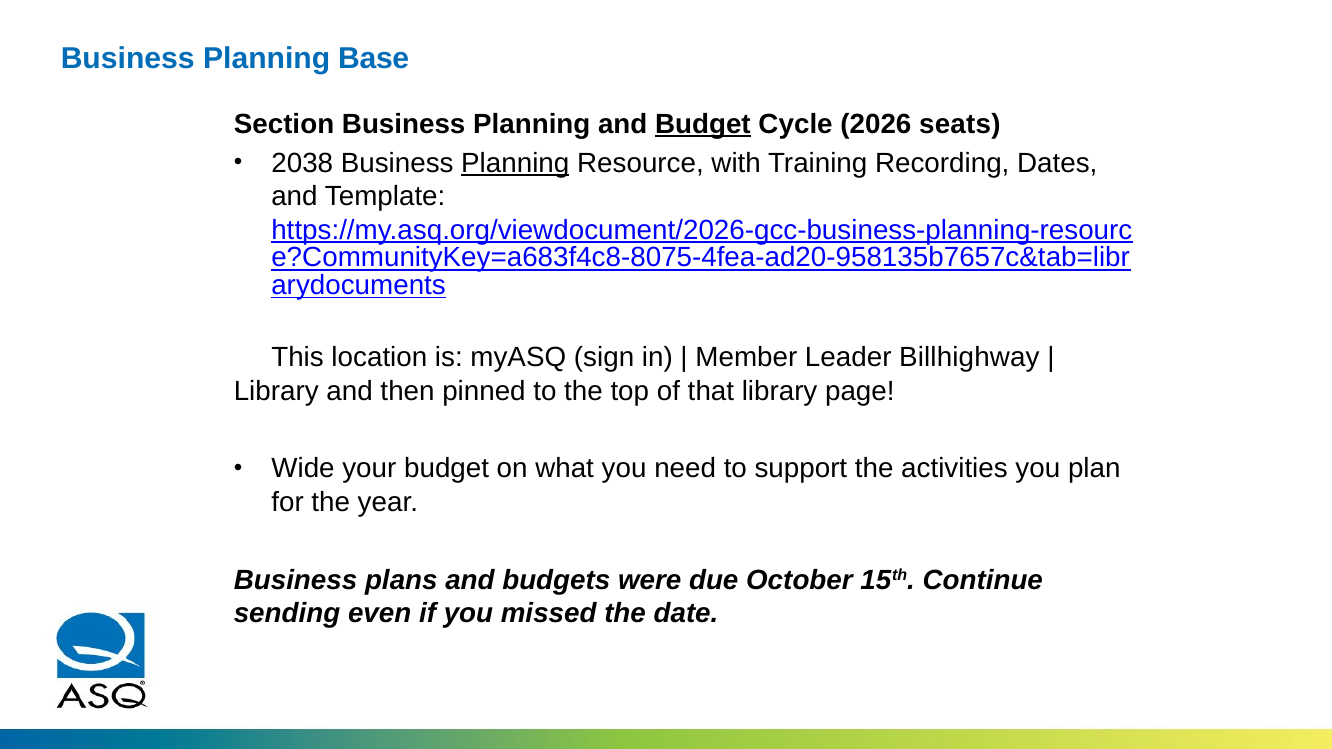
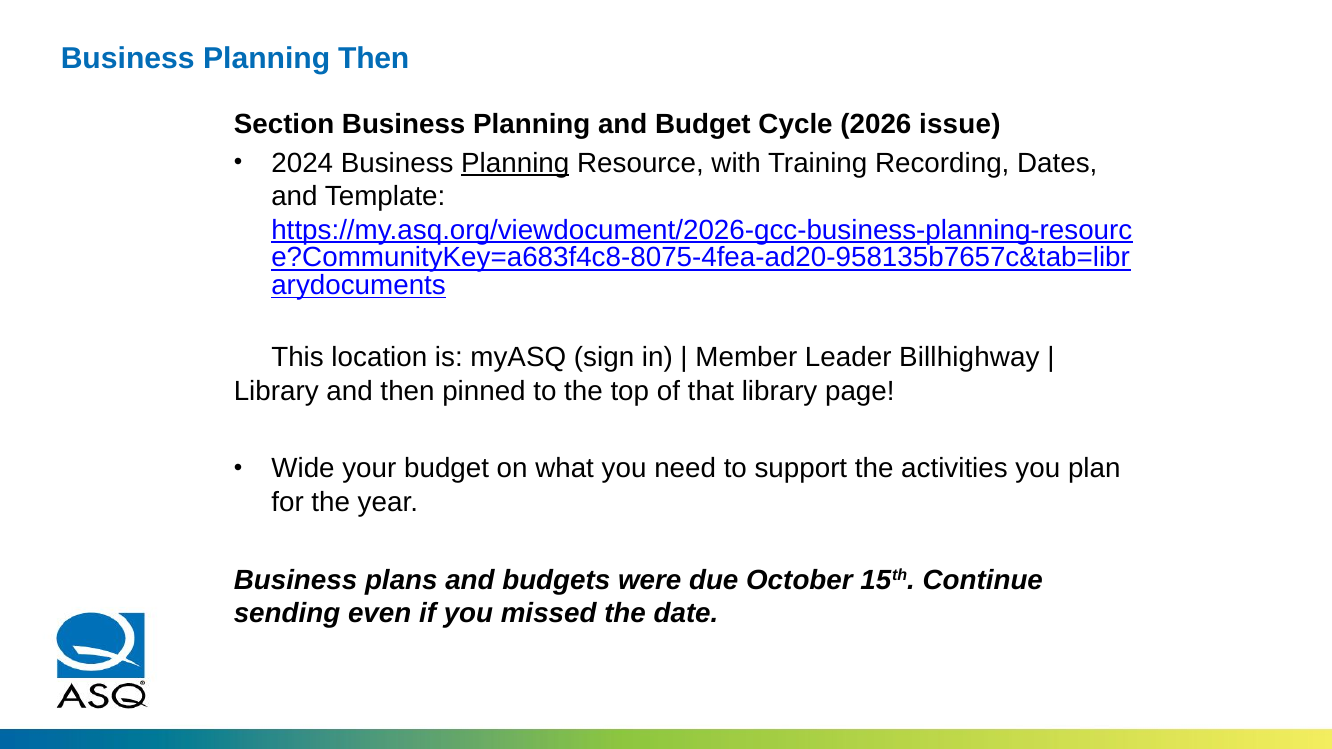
Planning Base: Base -> Then
Budget at (703, 124) underline: present -> none
seats: seats -> issue
2038: 2038 -> 2024
